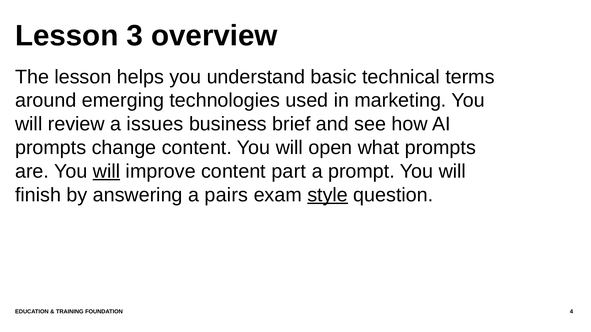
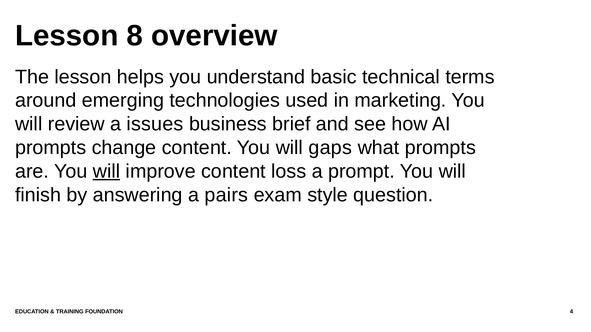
3: 3 -> 8
open: open -> gaps
part: part -> loss
style underline: present -> none
